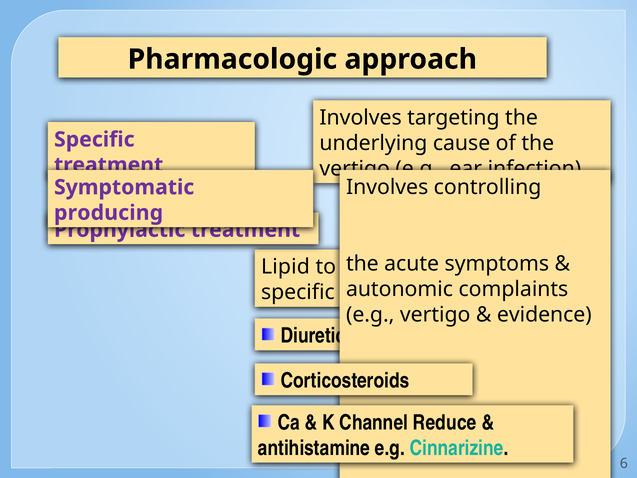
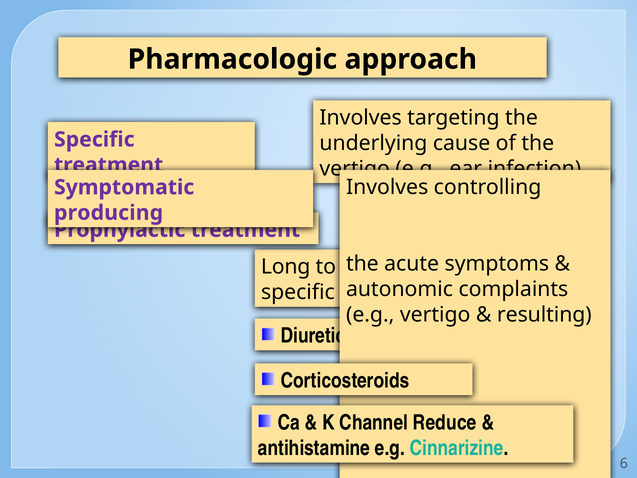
Lipid: Lipid -> Long
evidence: evidence -> resulting
